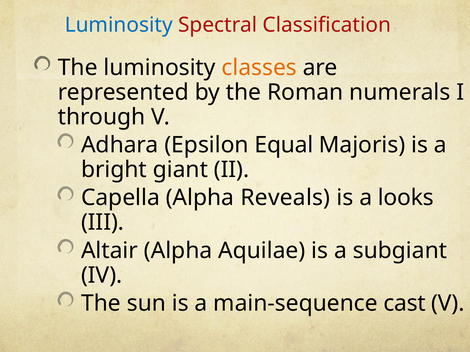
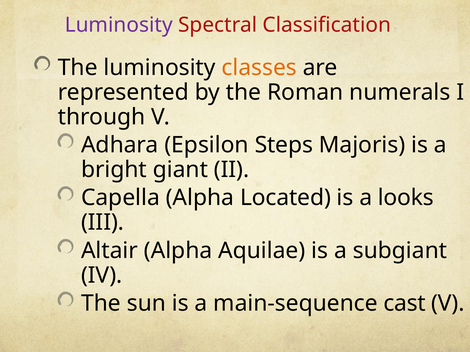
Luminosity at (119, 25) colour: blue -> purple
Equal: Equal -> Steps
Reveals: Reveals -> Located
